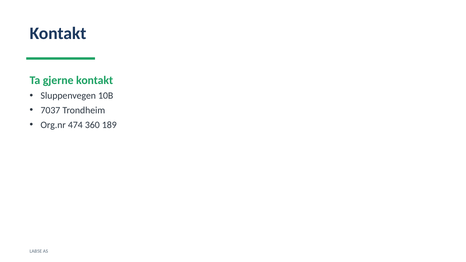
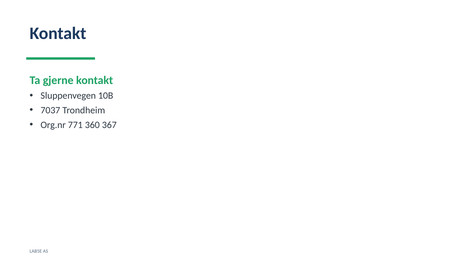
474: 474 -> 771
189: 189 -> 367
